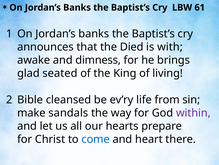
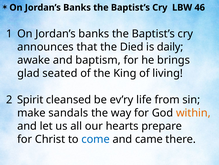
61: 61 -> 46
with: with -> daily
dimness: dimness -> baptism
Bible: Bible -> Spirit
within colour: purple -> orange
heart: heart -> came
